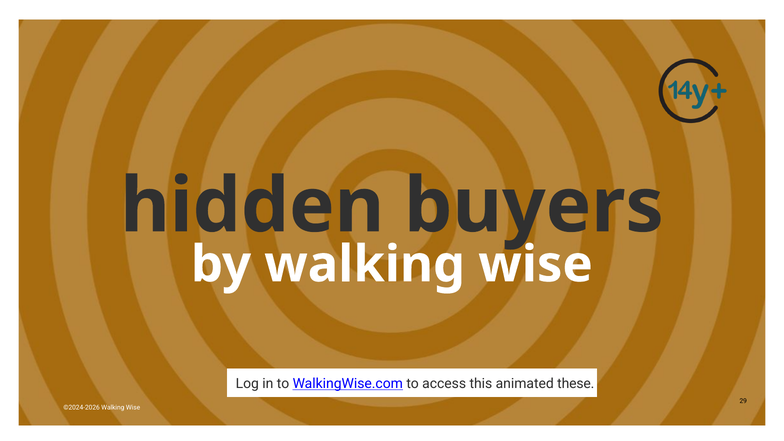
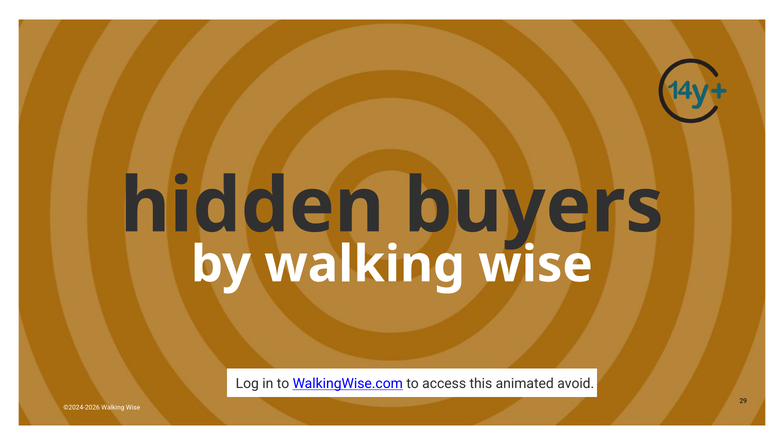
these: these -> avoid
